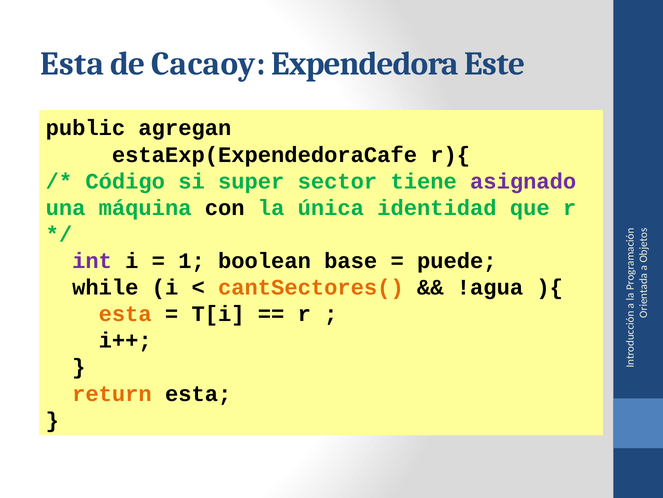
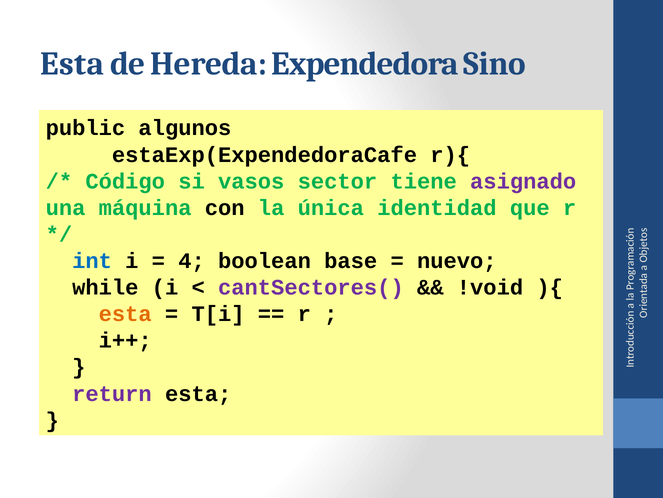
Cacaoy: Cacaoy -> Hereda
Este: Este -> Sino
agregan: agregan -> algunos
super: super -> vasos
int colour: purple -> blue
1: 1 -> 4
puede: puede -> nuevo
cantSectores( colour: orange -> purple
!agua: !agua -> !void
return colour: orange -> purple
